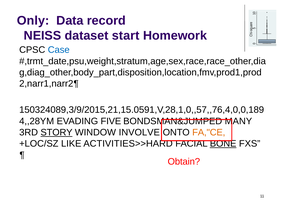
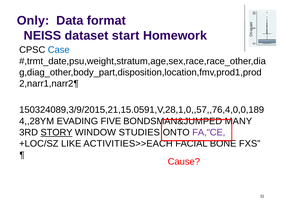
record: record -> format
INVOLVE: INVOLVE -> STUDIES
FA,"CE colour: orange -> purple
ACTIVITIES>>HARD: ACTIVITIES>>HARD -> ACTIVITIES>>EACH
BONE underline: present -> none
Obtain: Obtain -> Cause
